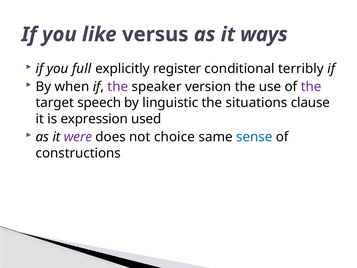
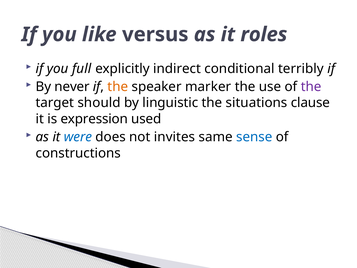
ways: ways -> roles
register: register -> indirect
when: when -> never
the at (118, 87) colour: purple -> orange
version: version -> marker
speech: speech -> should
were colour: purple -> blue
choice: choice -> invites
